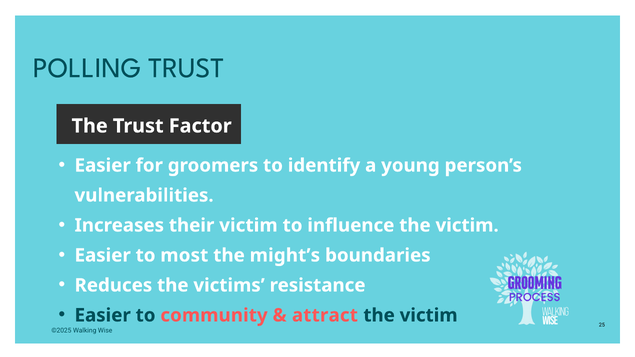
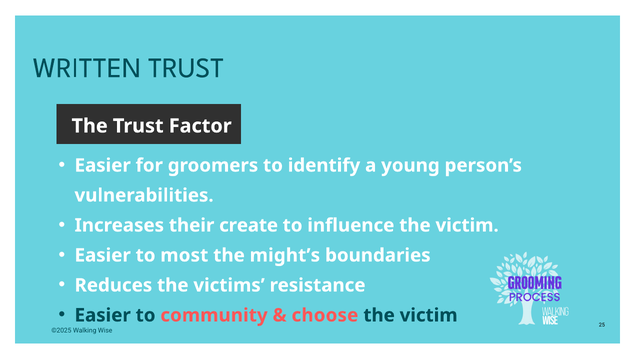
POLLING: POLLING -> WRITTEN
their victim: victim -> create
attract: attract -> choose
